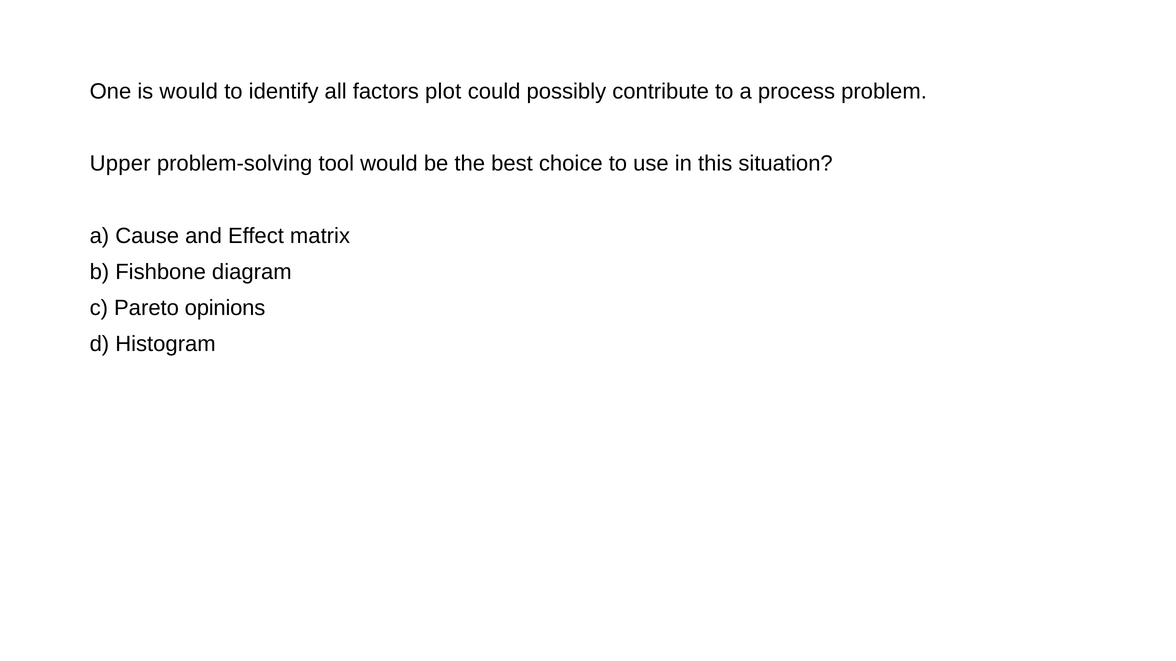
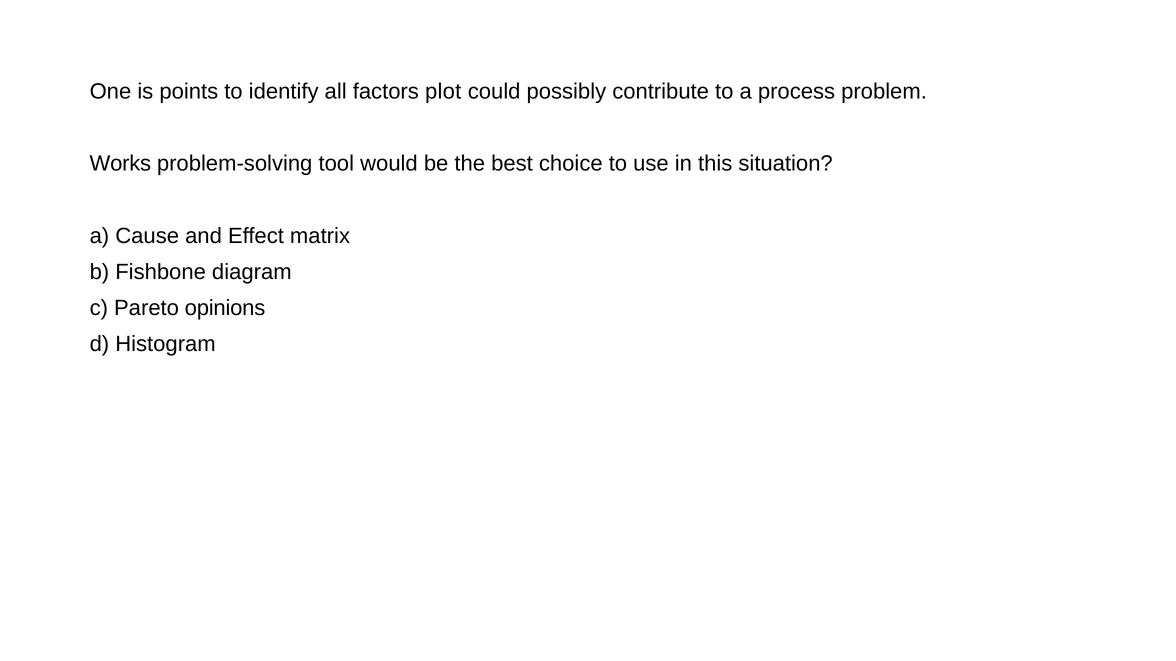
is would: would -> points
Upper: Upper -> Works
